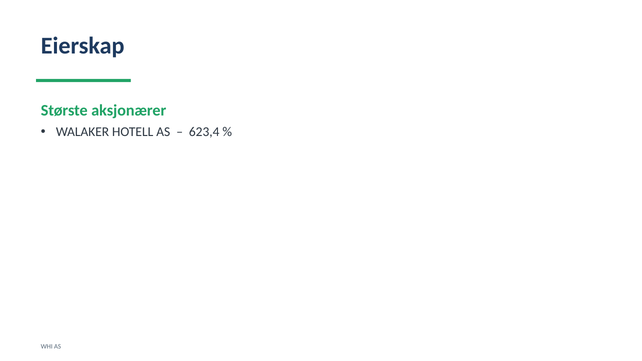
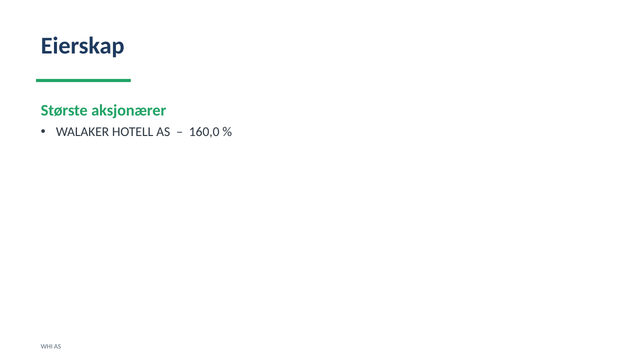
623,4: 623,4 -> 160,0
